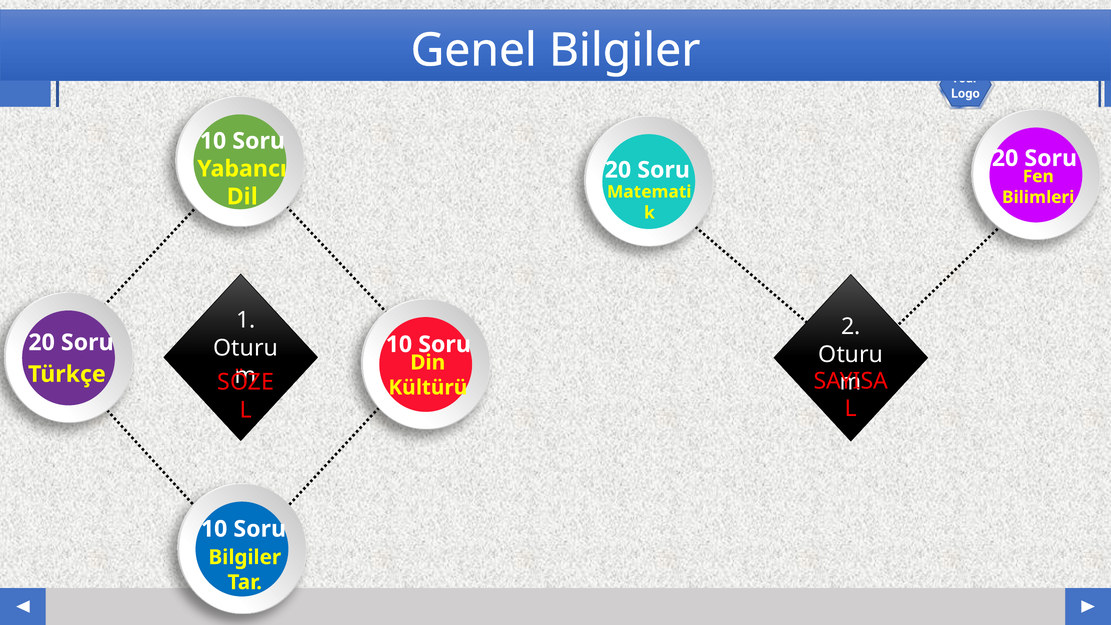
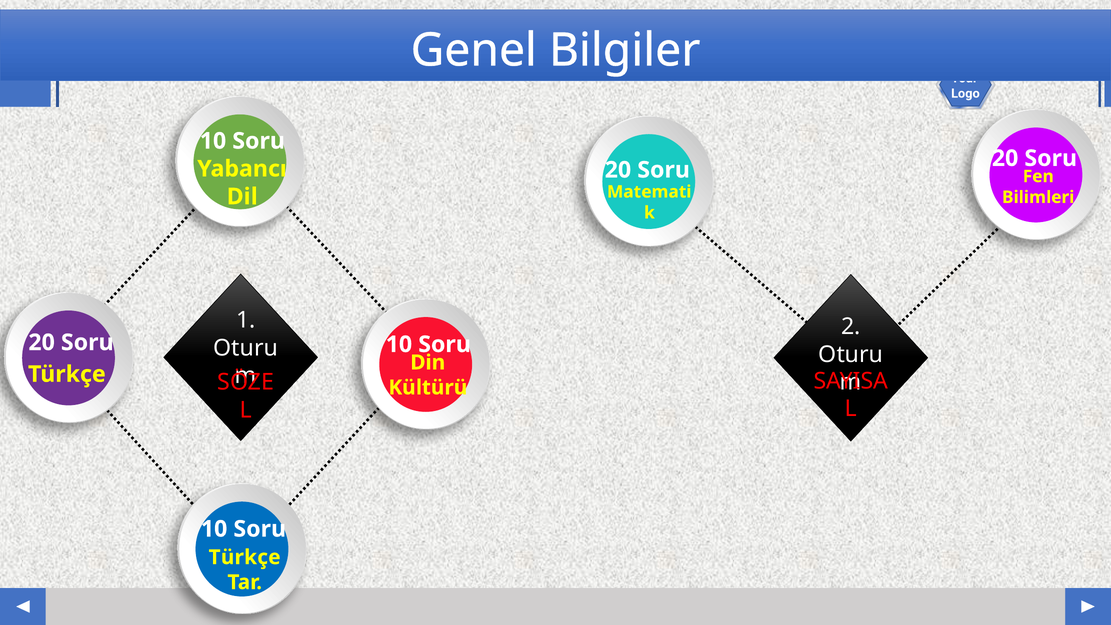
Bilgiler at (245, 557): Bilgiler -> Türkçe
